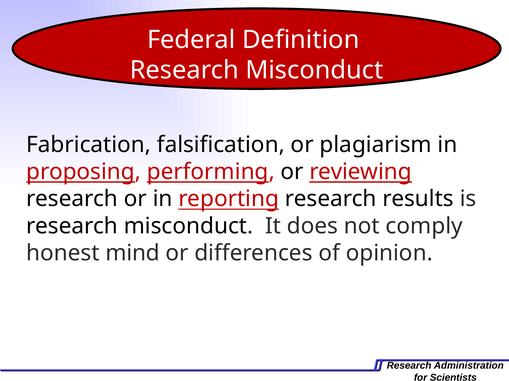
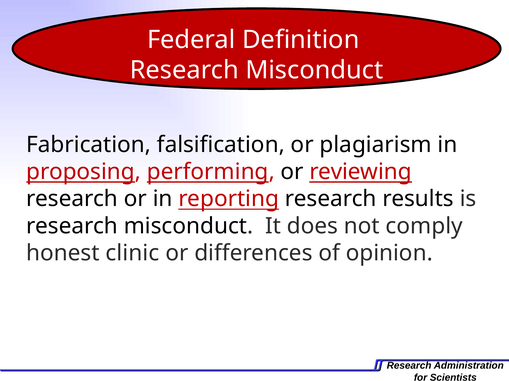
mind: mind -> clinic
